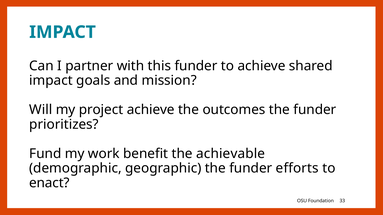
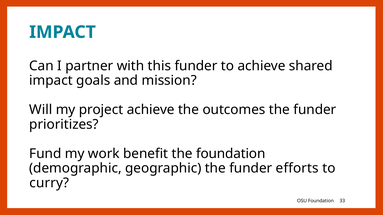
the achievable: achievable -> foundation
enact: enact -> curry
